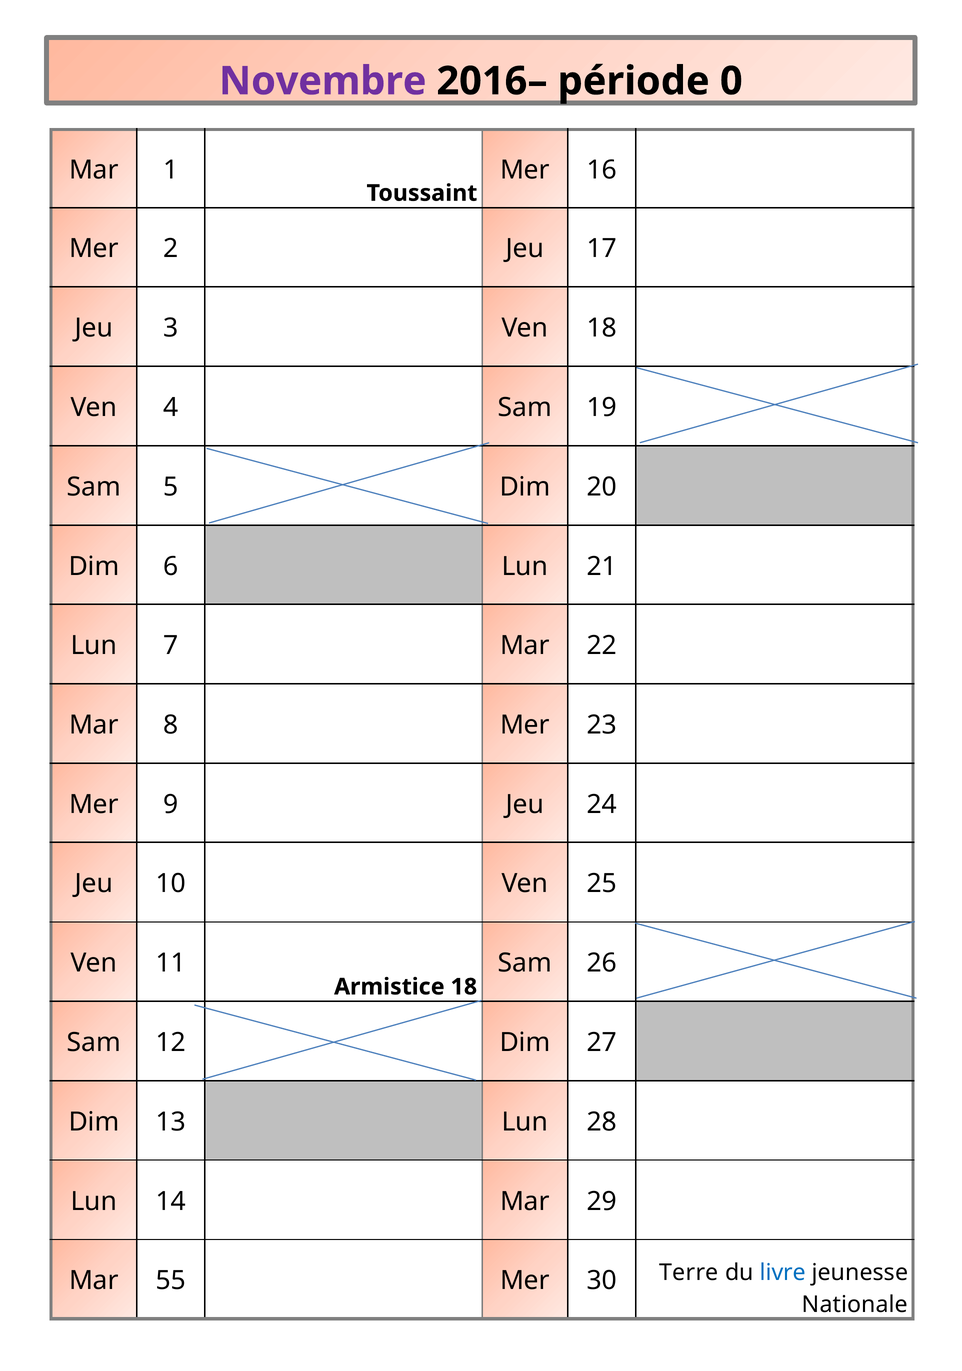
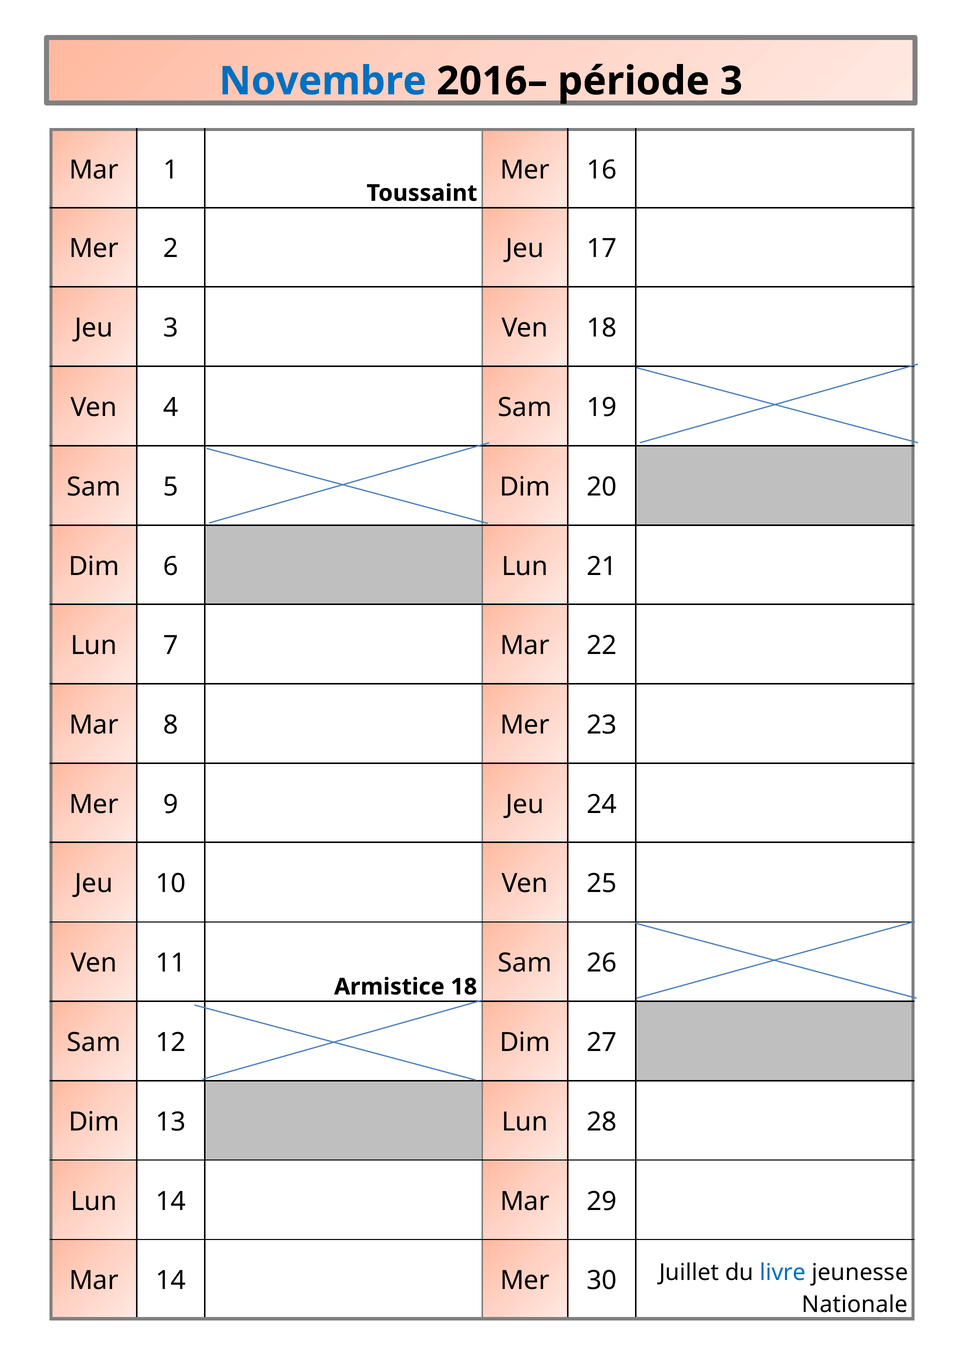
Novembre colour: purple -> blue
0 at (731, 81): 0 -> 3
Mar 55: 55 -> 14
Terre: Terre -> Juillet
